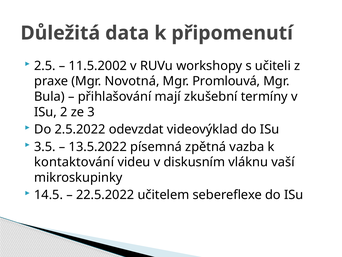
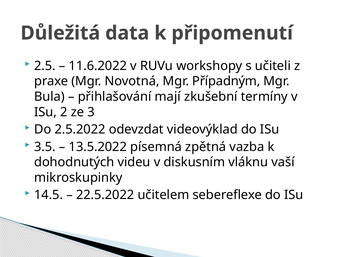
11.5.2002: 11.5.2002 -> 11.6.2022
Promlouvá: Promlouvá -> Případným
kontaktování: kontaktování -> dohodnutých
